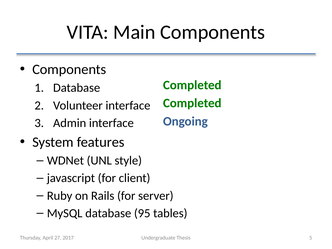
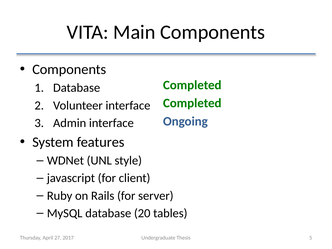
95: 95 -> 20
